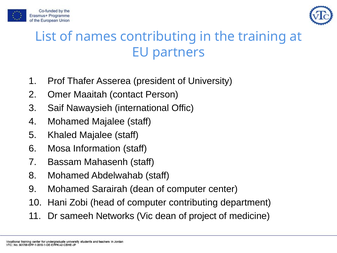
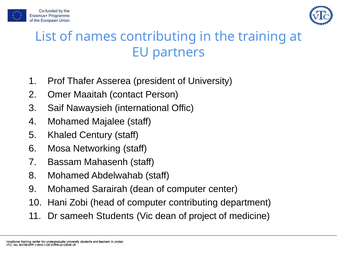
Khaled Majalee: Majalee -> Century
Information: Information -> Networking
Networks: Networks -> Students
